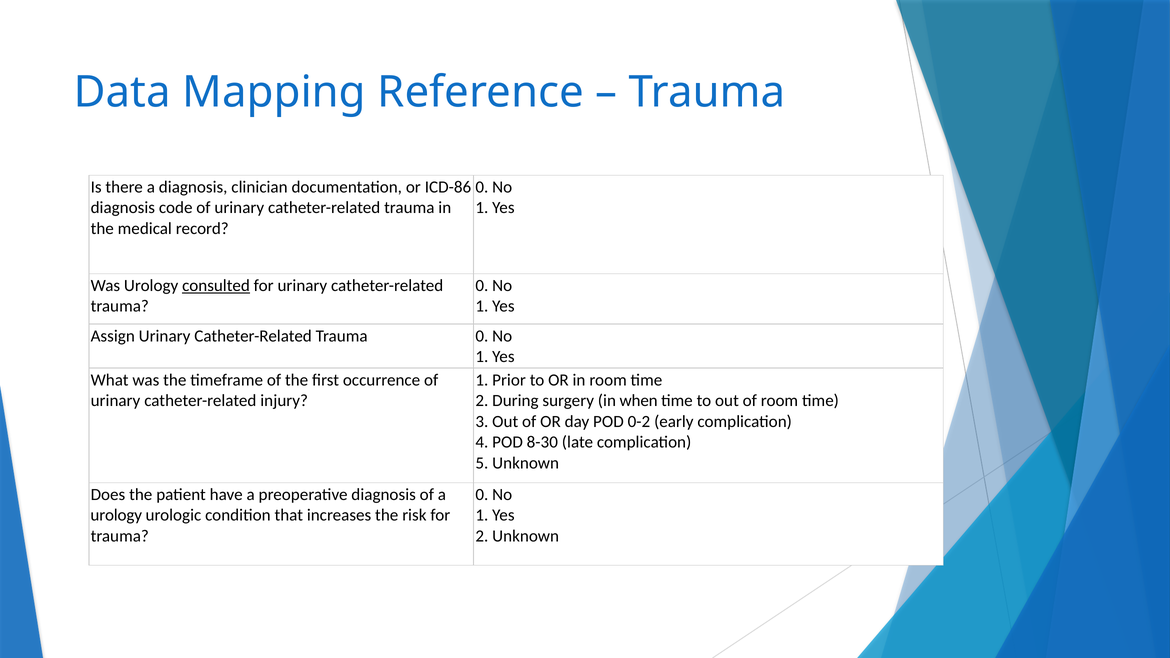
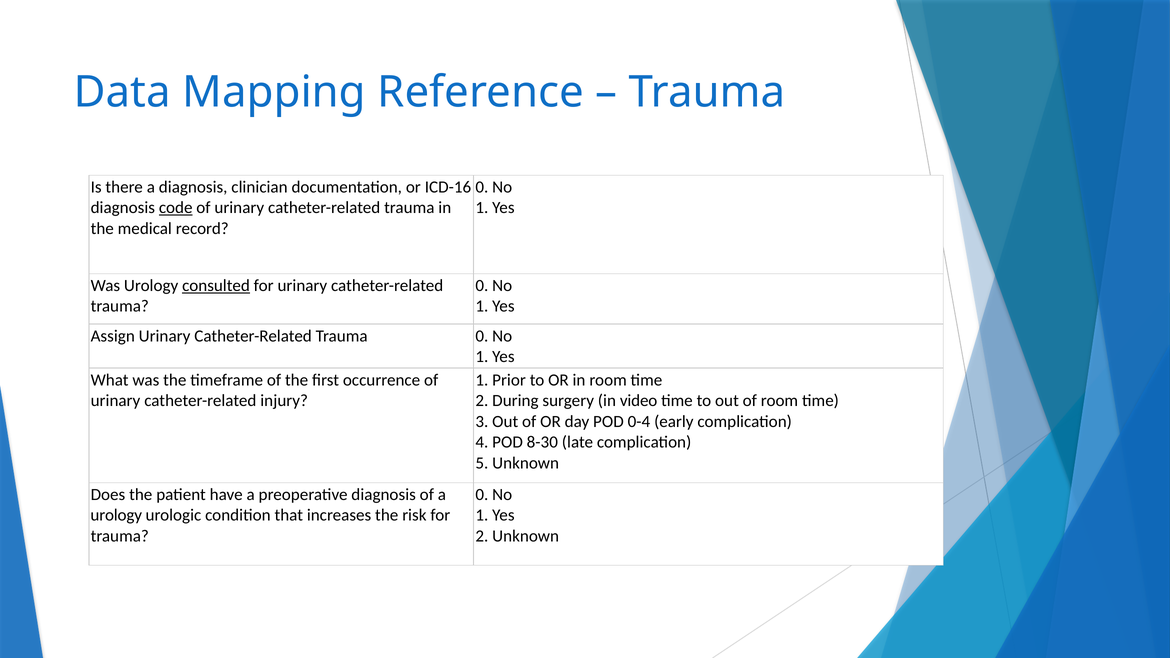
ICD-86: ICD-86 -> ICD-16
code underline: none -> present
when: when -> video
0-2: 0-2 -> 0-4
